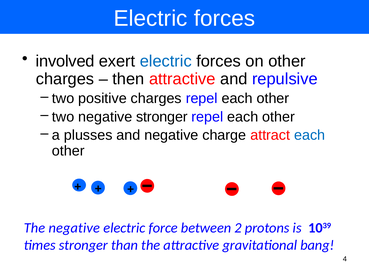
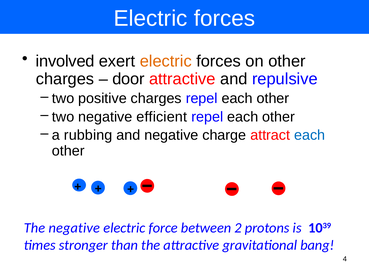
electric at (166, 61) colour: blue -> orange
then: then -> door
negative stronger: stronger -> efficient
plusses: plusses -> rubbing
